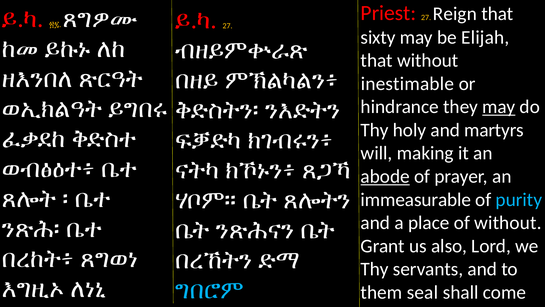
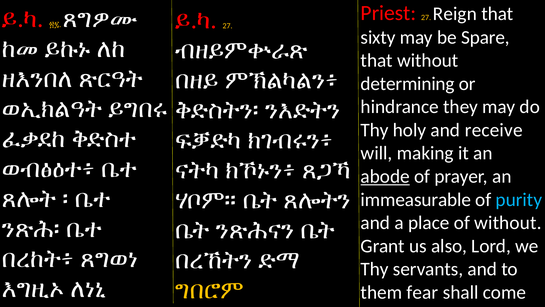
Elijah: Elijah -> Spare
inestimable: inestimable -> determining
may at (499, 107) underline: present -> none
martyrs: martyrs -> receive
ግበሮም colour: light blue -> yellow
seal: seal -> fear
